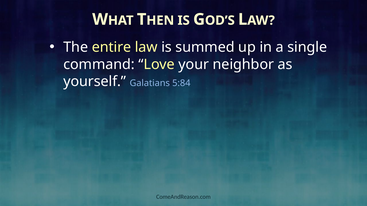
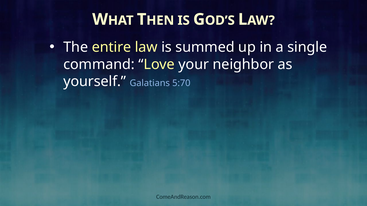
5:84: 5:84 -> 5:70
